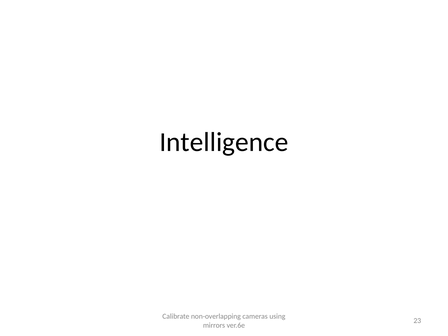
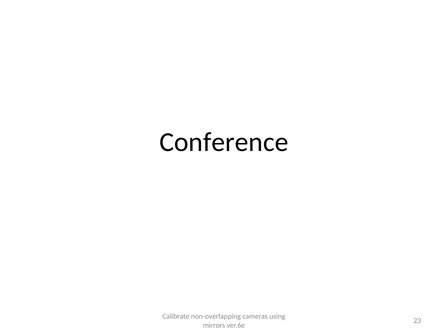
Intelligence: Intelligence -> Conference
